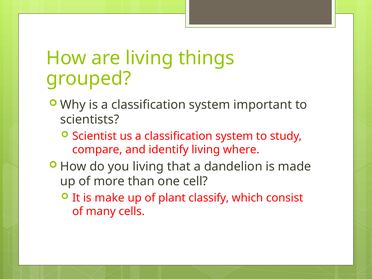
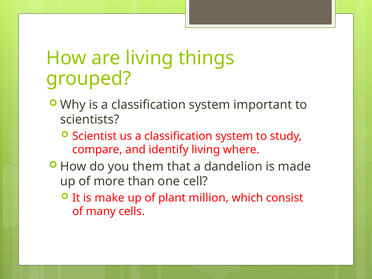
you living: living -> them
classify: classify -> million
